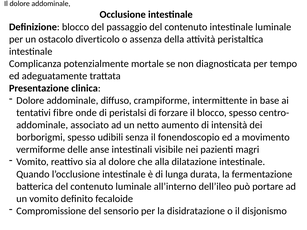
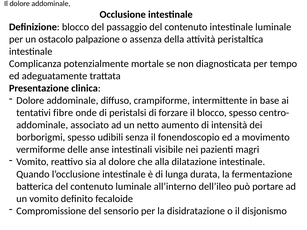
diverticolo: diverticolo -> palpazione
